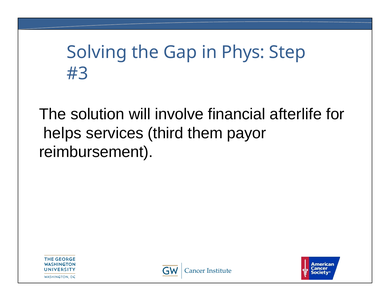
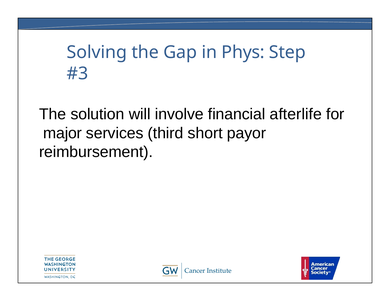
helps: helps -> major
them: them -> short
